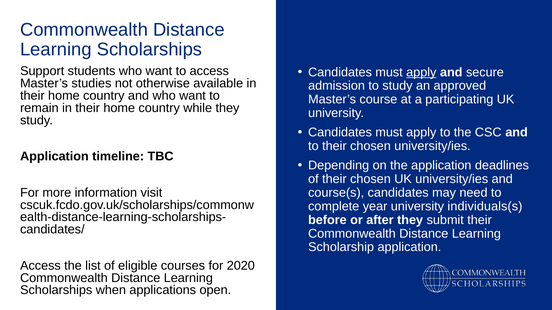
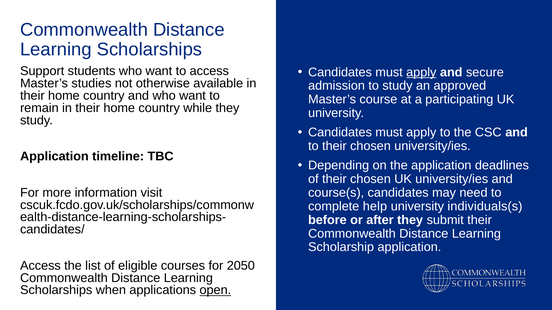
year: year -> help
2020: 2020 -> 2050
open underline: none -> present
